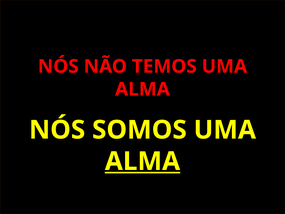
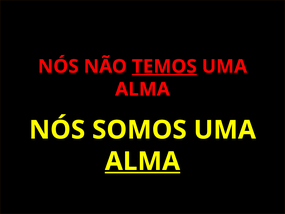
TEMOS underline: none -> present
